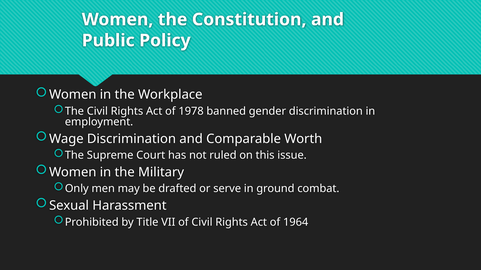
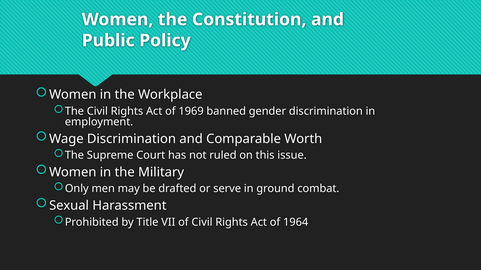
1978: 1978 -> 1969
